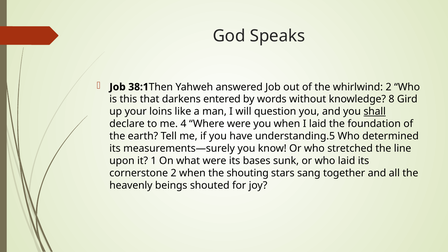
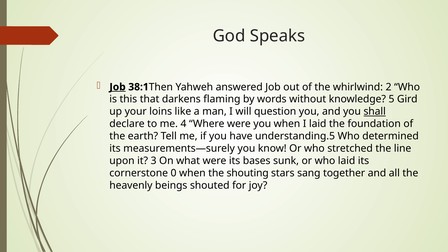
Job at (118, 87) underline: none -> present
entered: entered -> flaming
8: 8 -> 5
1: 1 -> 3
cornerstone 2: 2 -> 0
